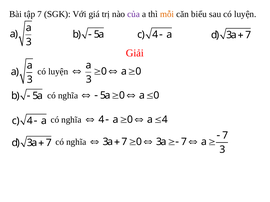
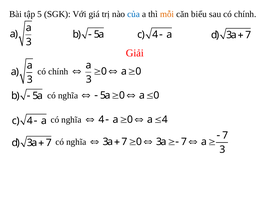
tập 7: 7 -> 5
của colour: purple -> blue
sau có luyện: luyện -> chính
luyện at (58, 72): luyện -> chính
